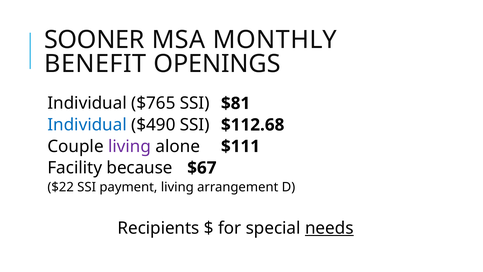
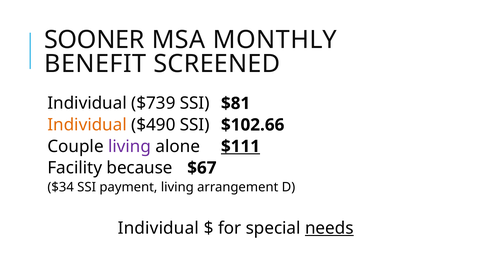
OPENINGS: OPENINGS -> SCREENED
$765: $765 -> $739
Individual at (87, 125) colour: blue -> orange
$112.68: $112.68 -> $102.66
$111 underline: none -> present
$22: $22 -> $34
Recipients at (159, 228): Recipients -> Individual
